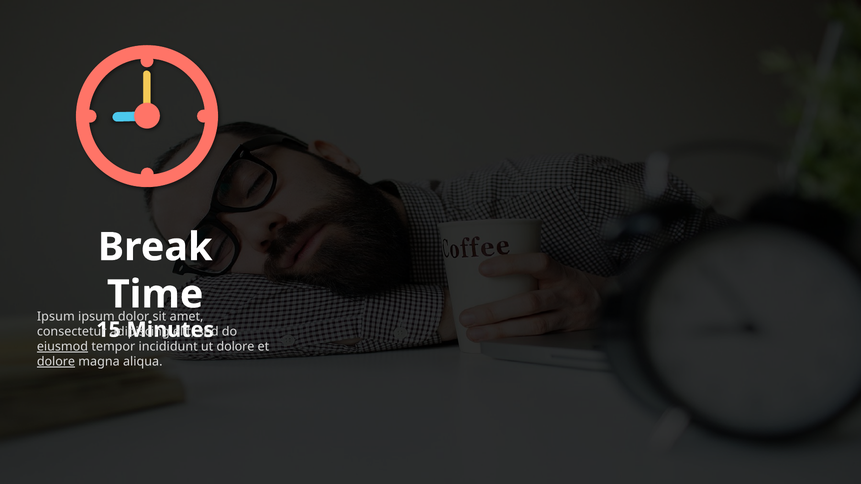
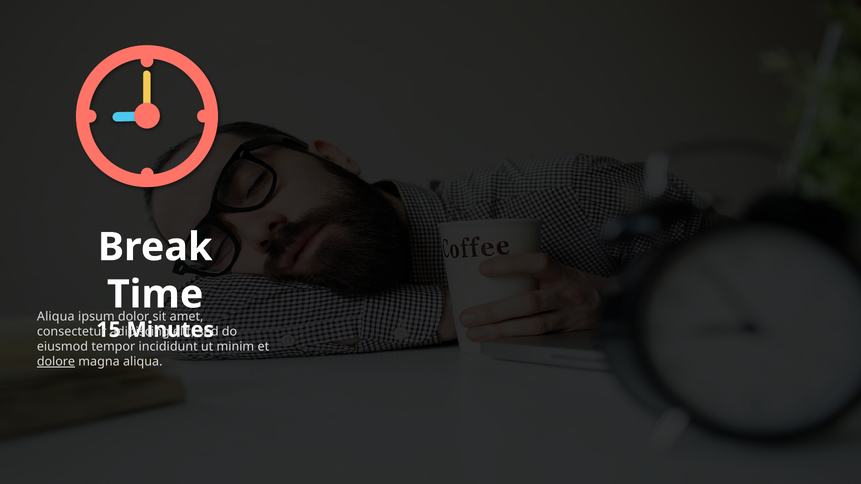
Ipsum at (56, 317): Ipsum -> Aliqua
eiusmod underline: present -> none
dolore at (235, 347): dolore -> minim
